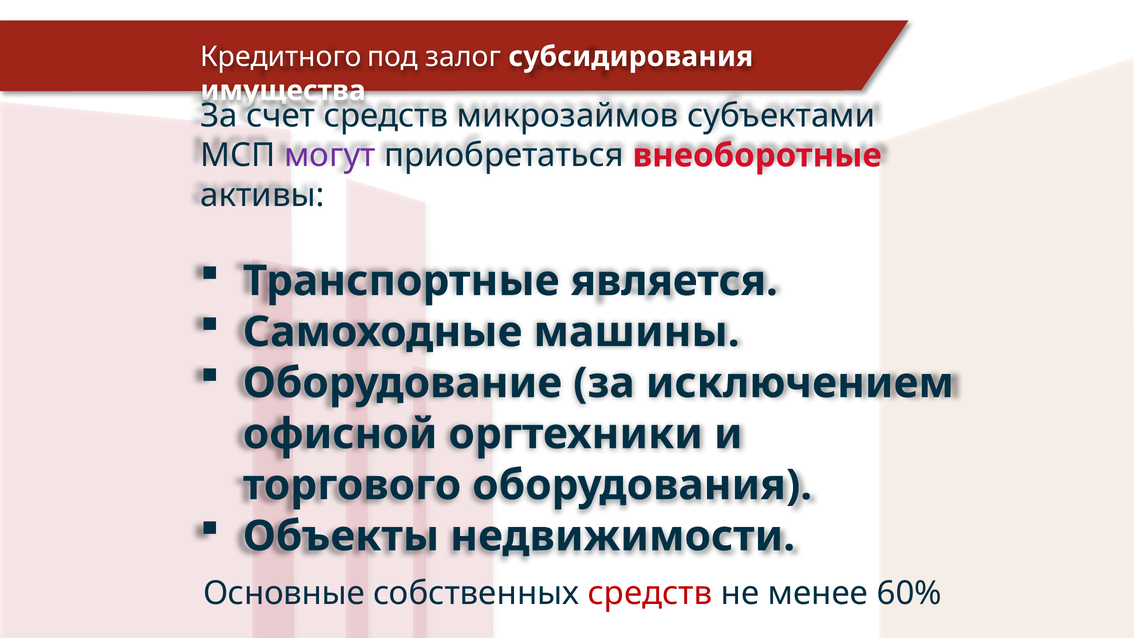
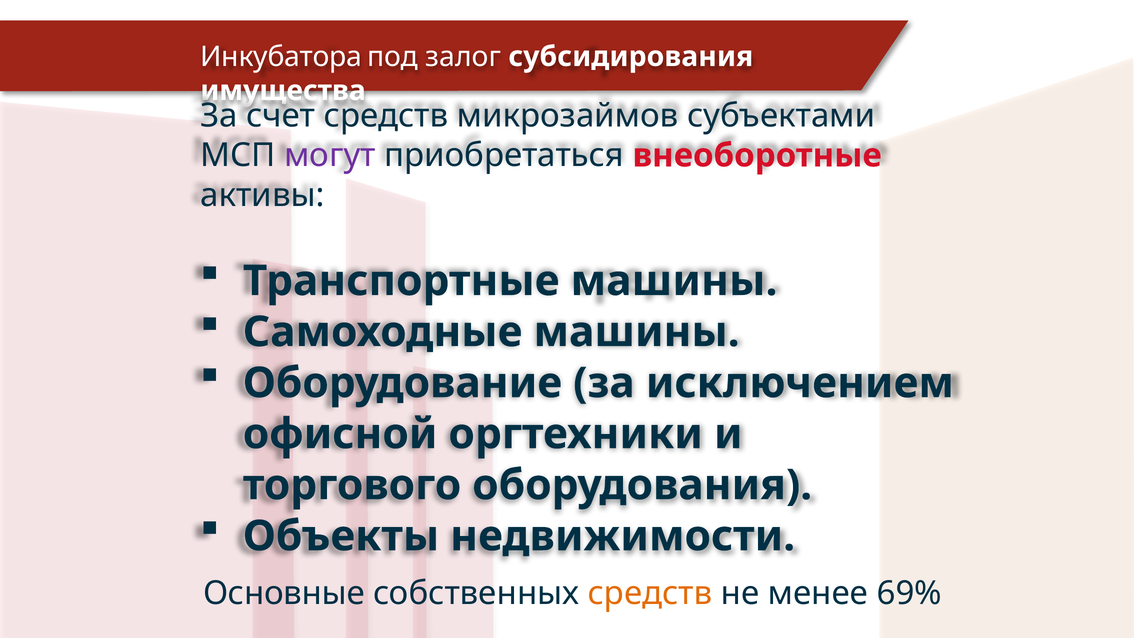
Кредитного: Кредитного -> Инкубатора
Транспортные является: является -> машины
средств at (650, 593) colour: red -> orange
60%: 60% -> 69%
